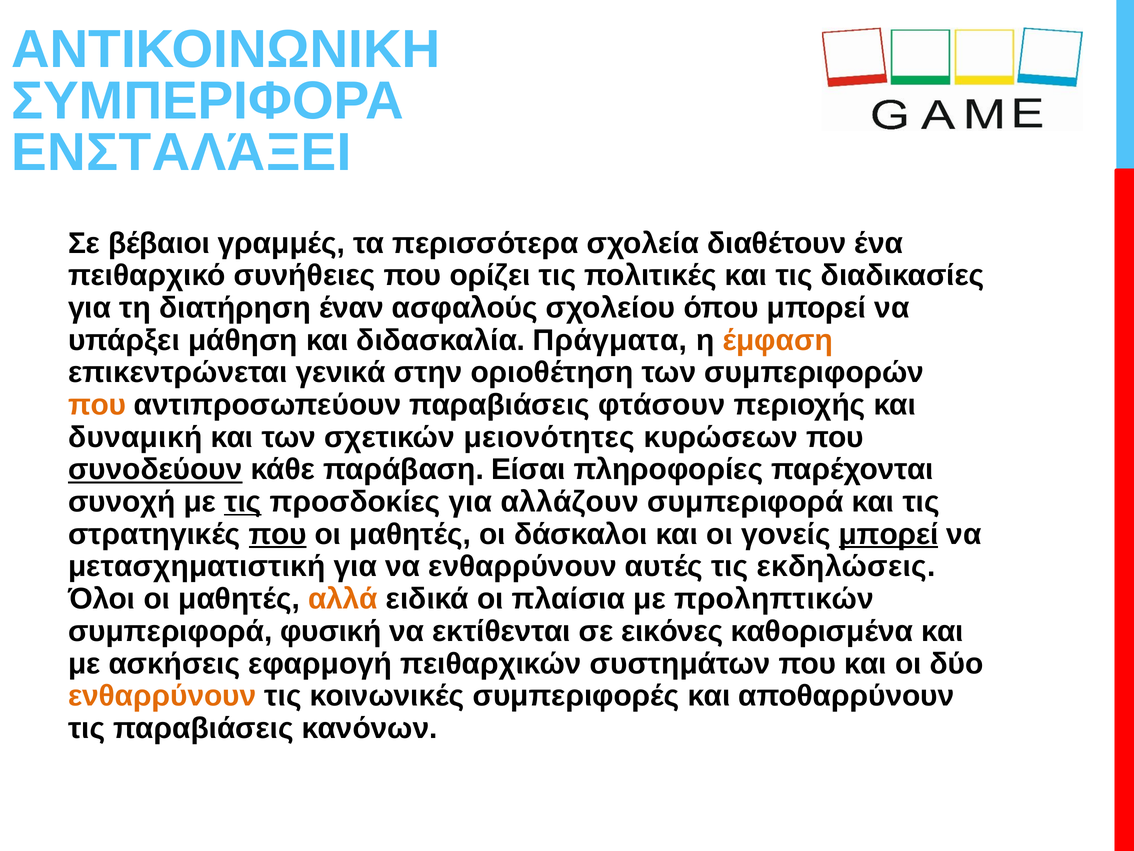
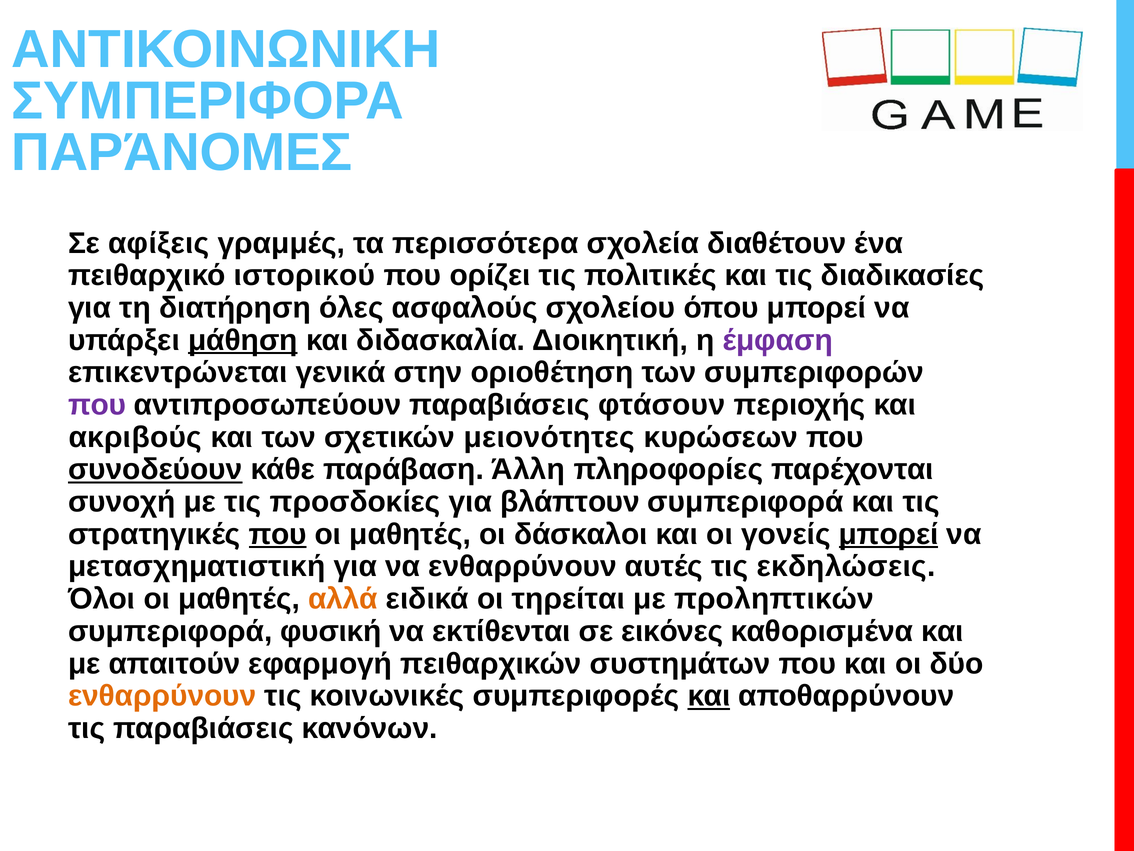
ΕΝΣΤΑΛΆΞΕΙ: ΕΝΣΤΑΛΆΞΕΙ -> ΠΑΡΆΝΟΜΕΣ
βέβαιοι: βέβαιοι -> αφίξεις
συνήθειες: συνήθειες -> ιστορικού
έναν: έναν -> όλες
μάθηση underline: none -> present
Πράγματα: Πράγματα -> Διοικητική
έμφαση colour: orange -> purple
που at (97, 405) colour: orange -> purple
δυναμική: δυναμική -> ακριβούς
Είσαι: Είσαι -> Άλλη
τις at (243, 502) underline: present -> none
αλλάζουν: αλλάζουν -> βλάπτουν
πλαίσια: πλαίσια -> τηρείται
ασκήσεις: ασκήσεις -> απαιτούν
και at (709, 696) underline: none -> present
